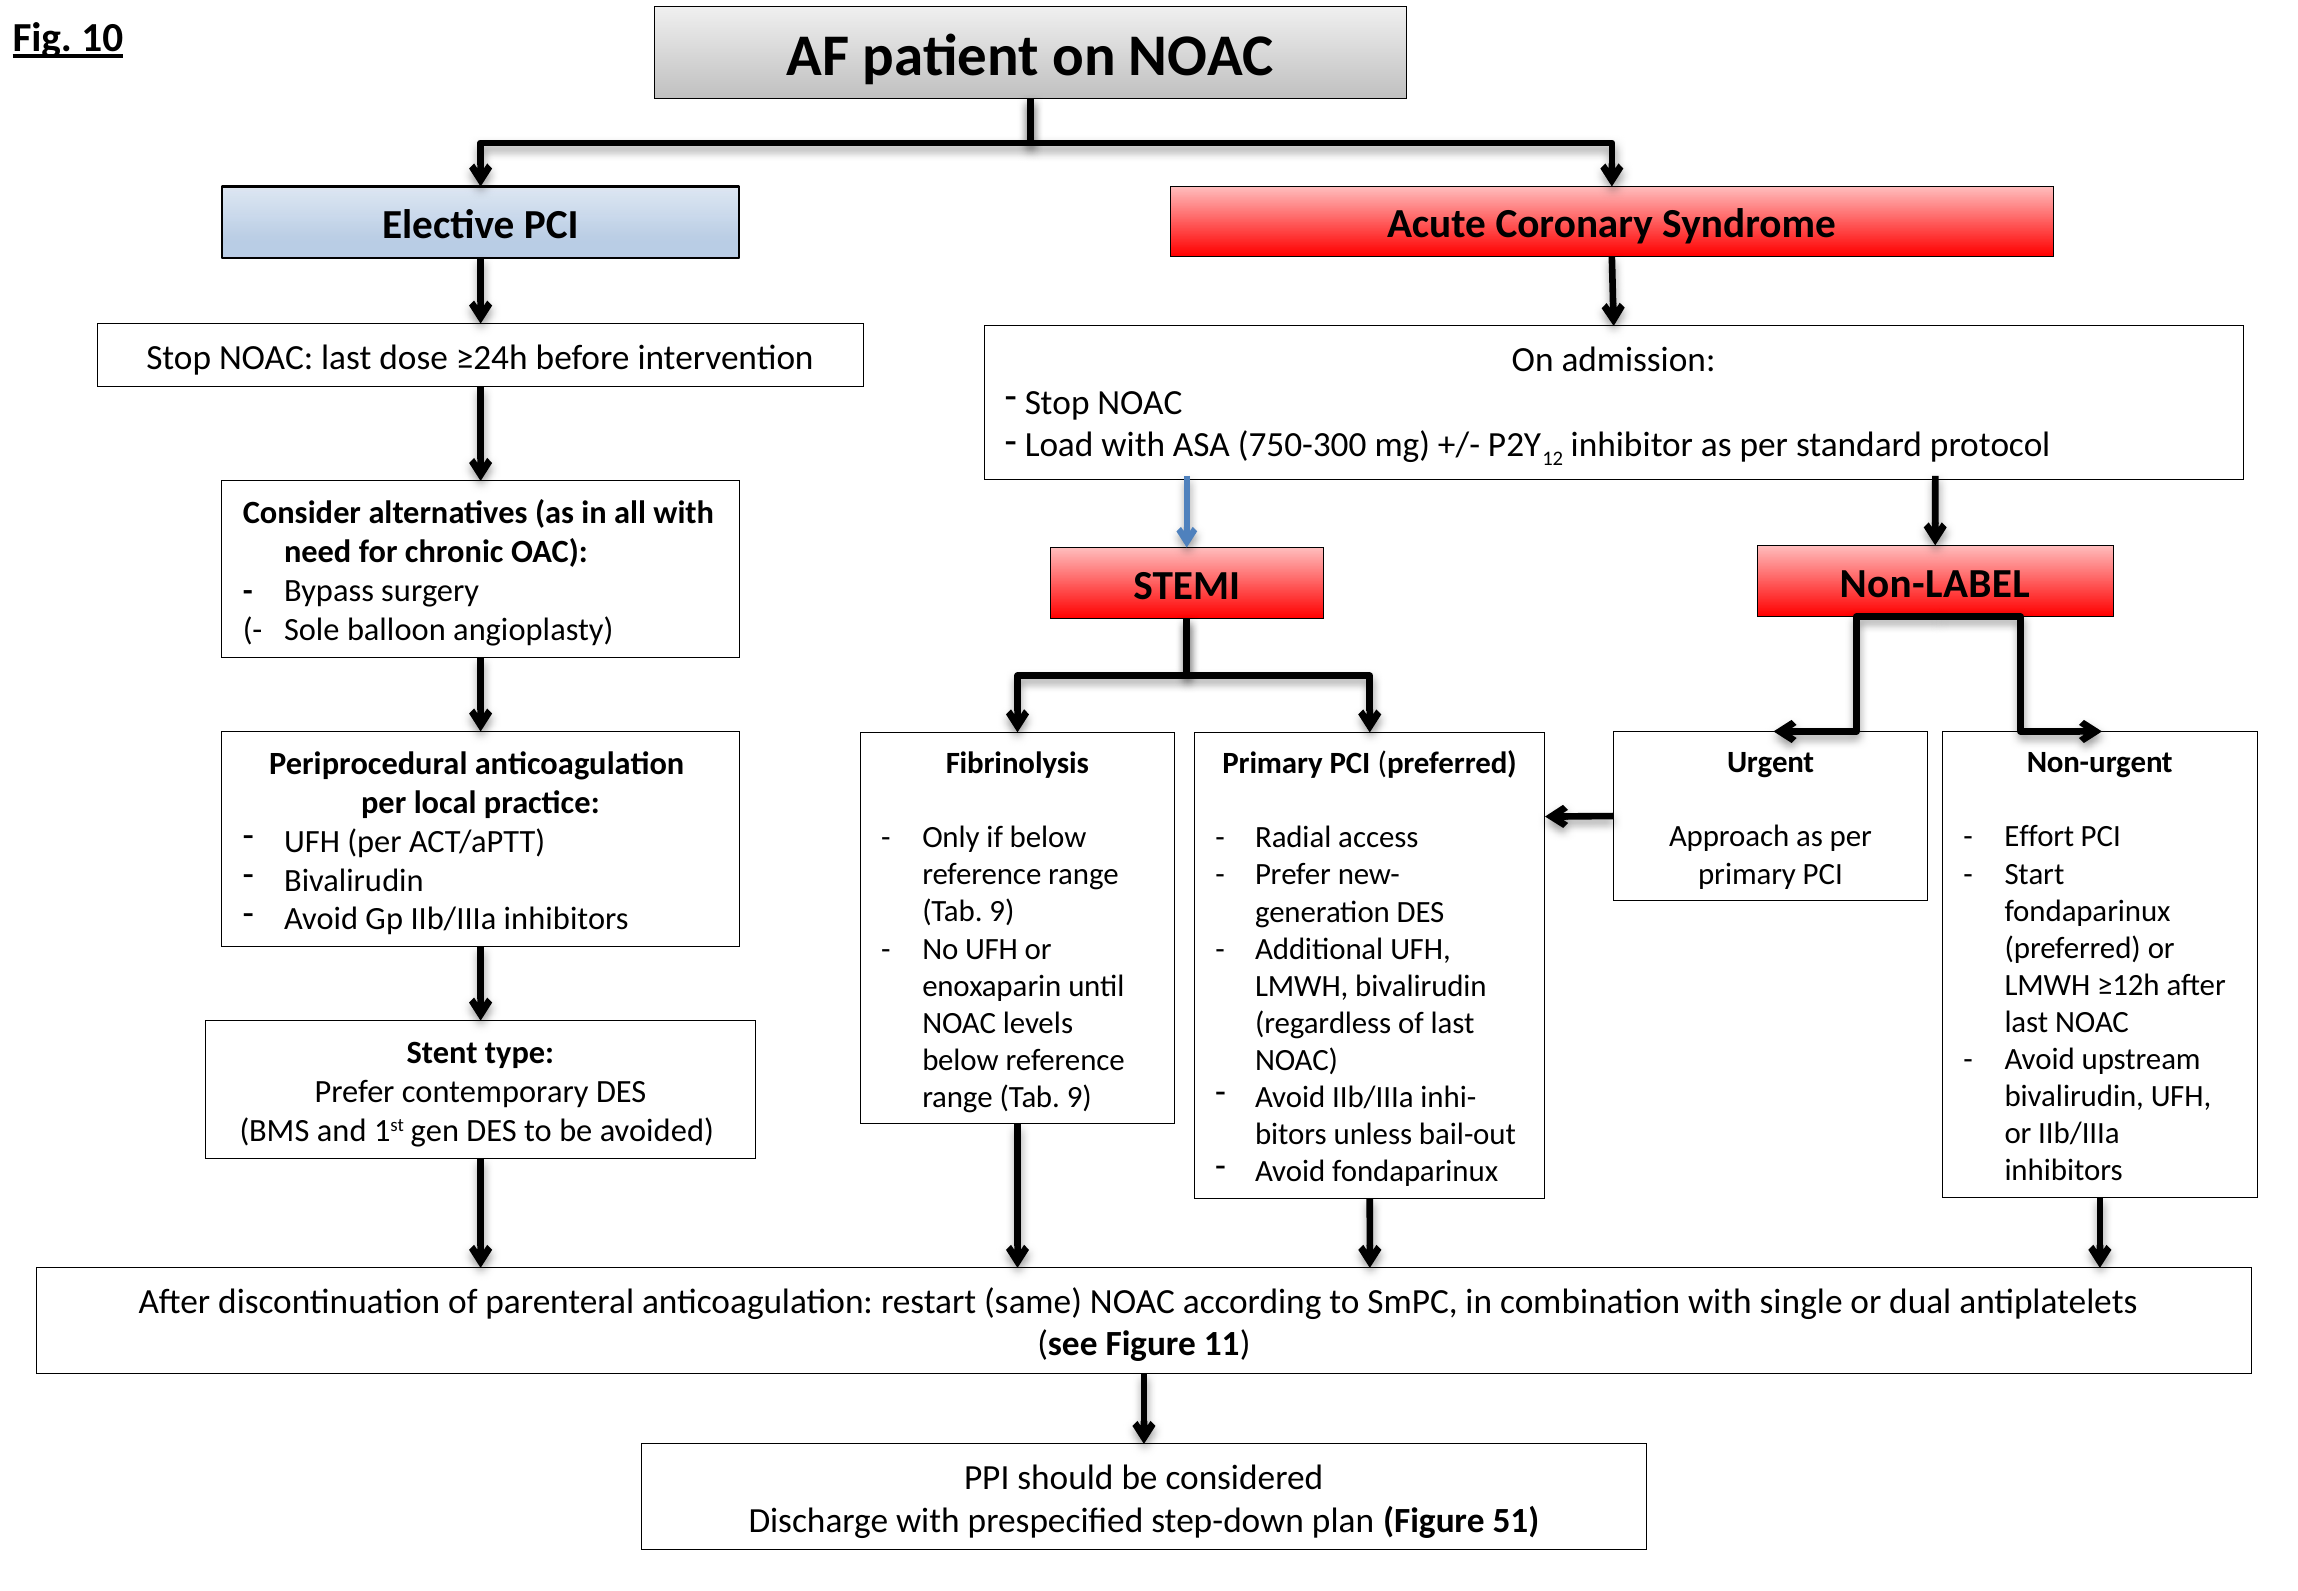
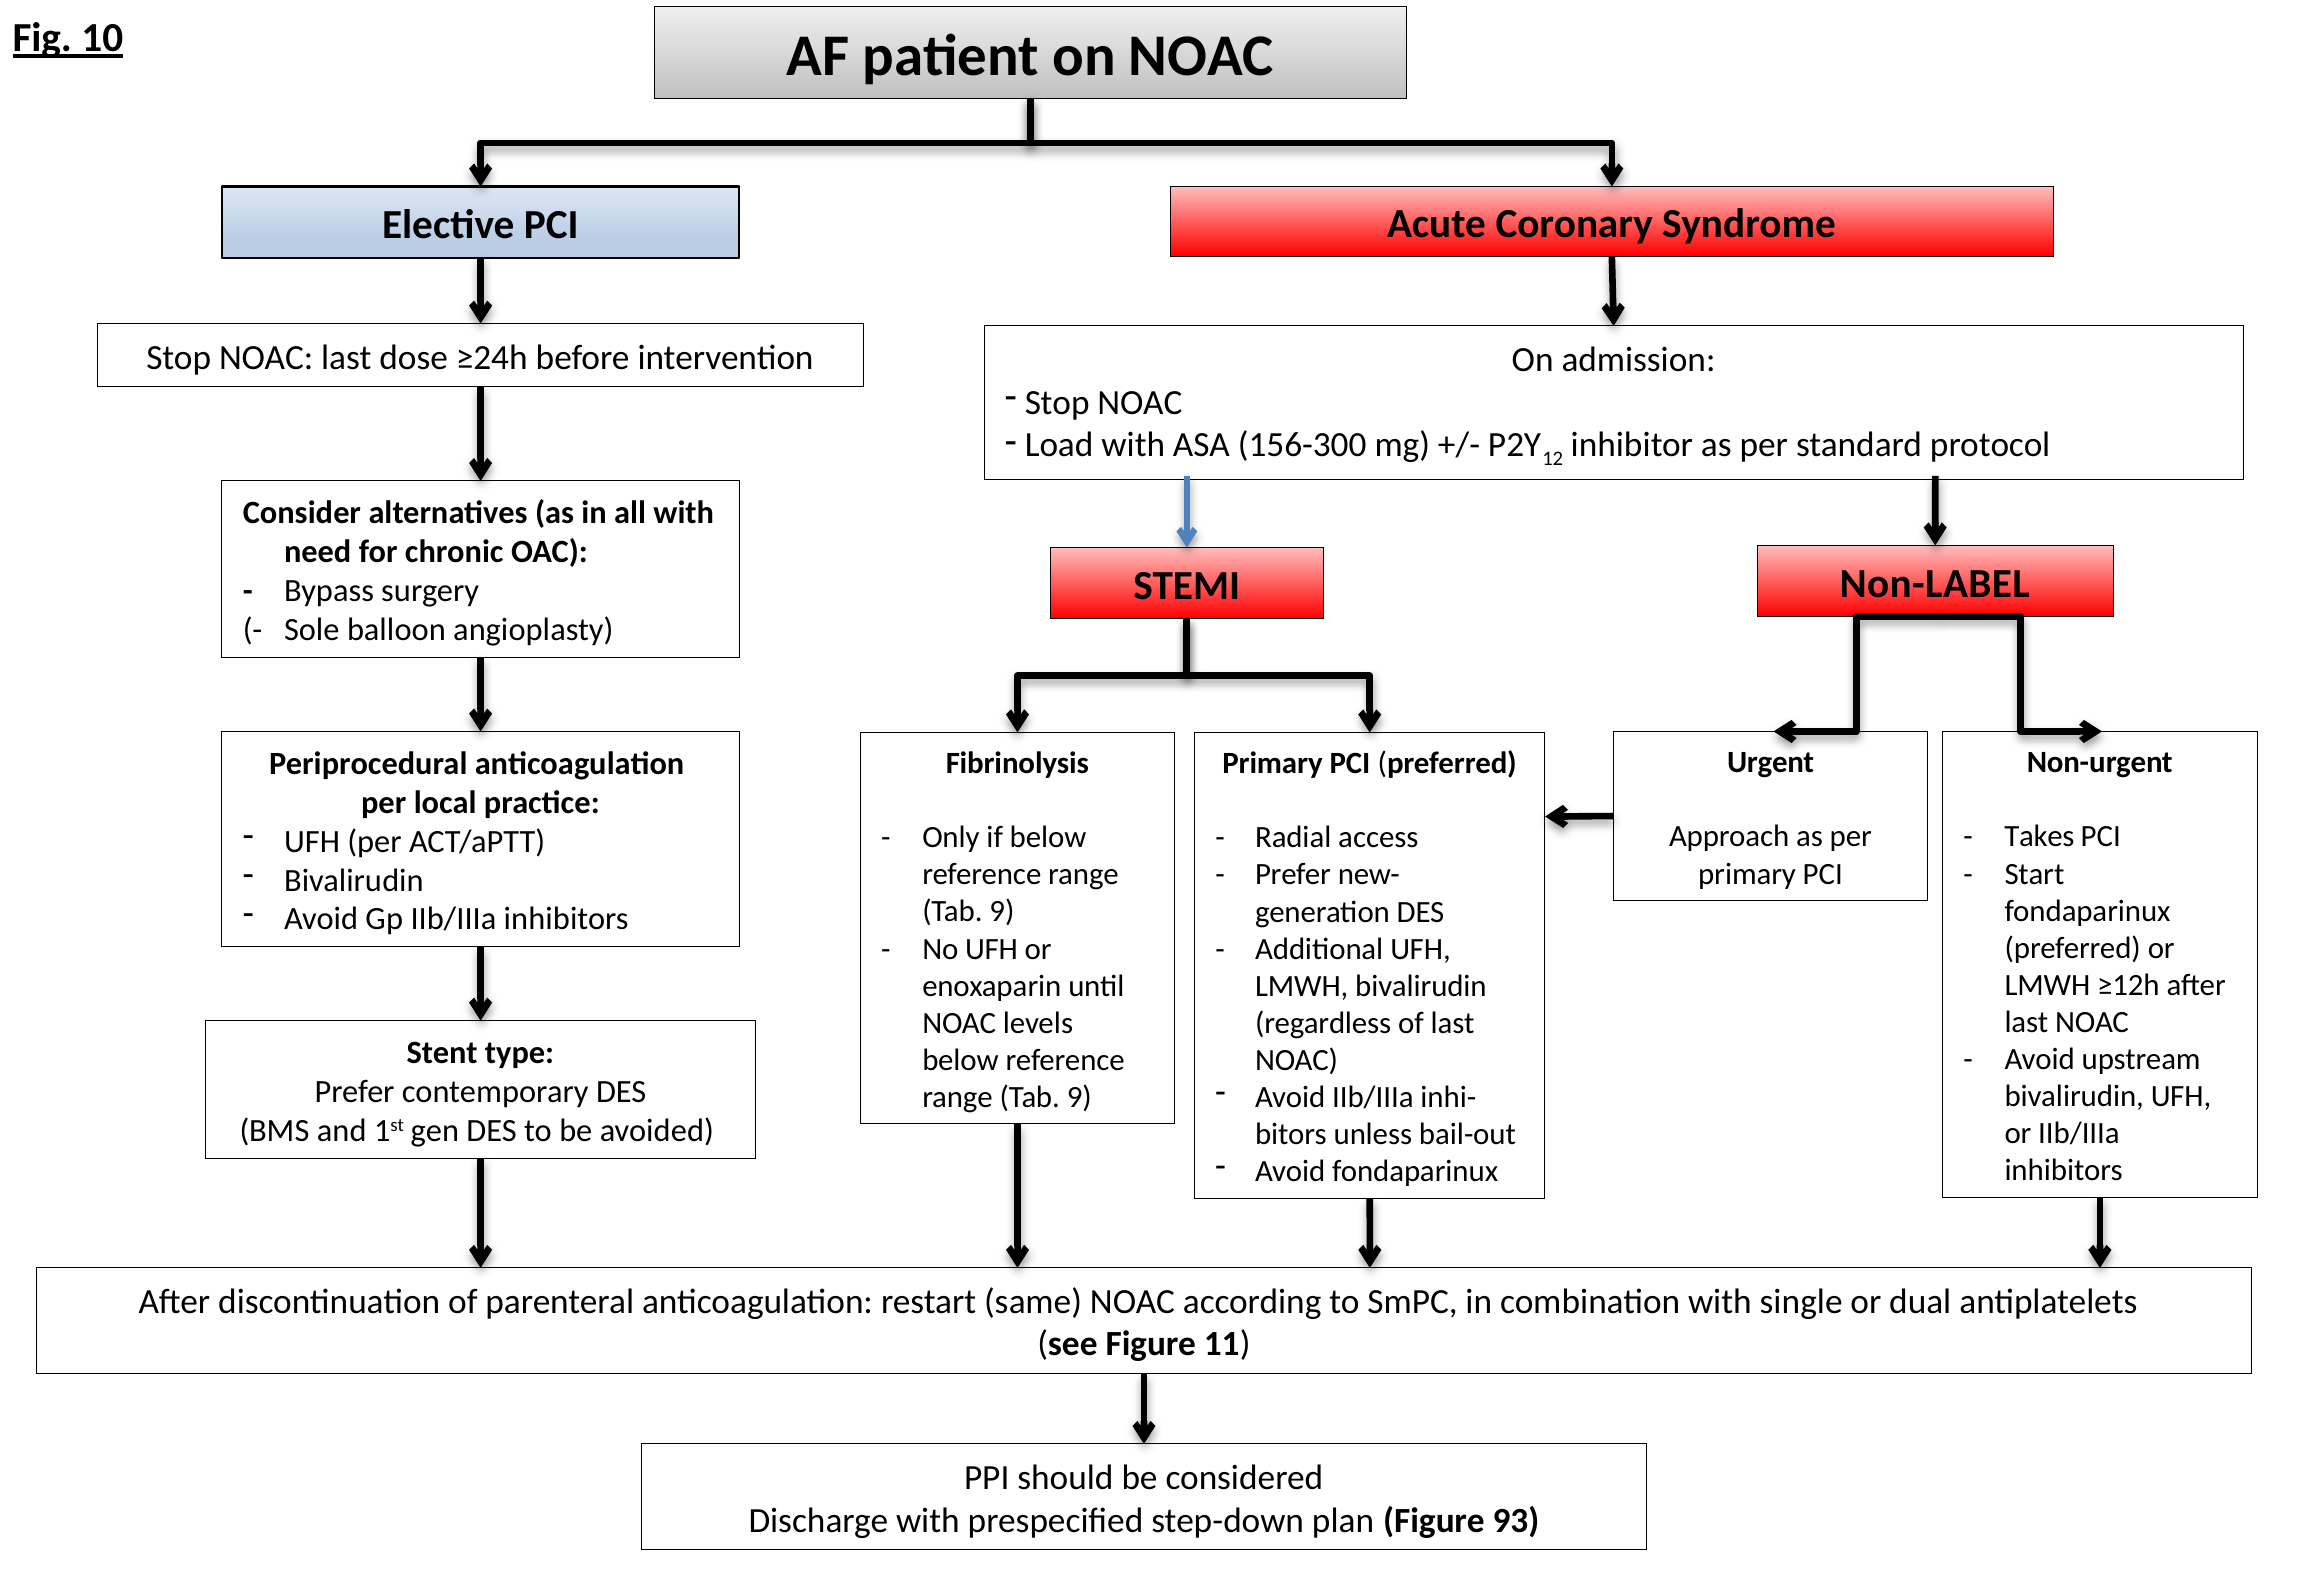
750-300: 750-300 -> 156-300
Effort: Effort -> Takes
51: 51 -> 93
